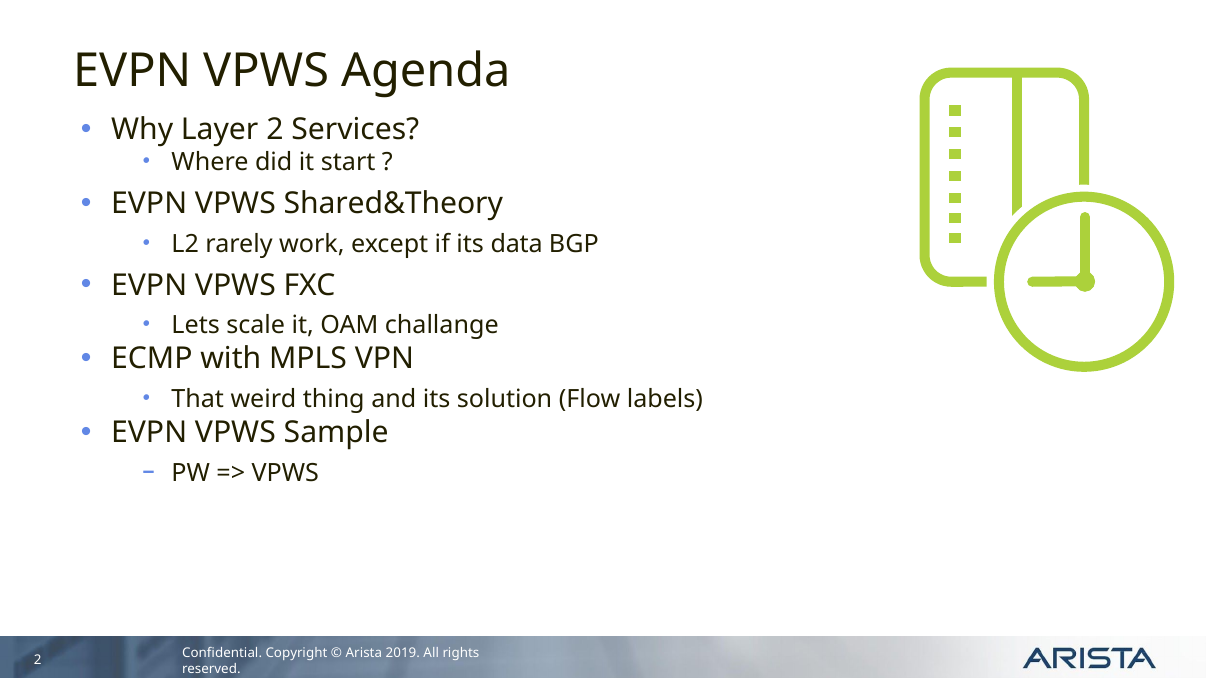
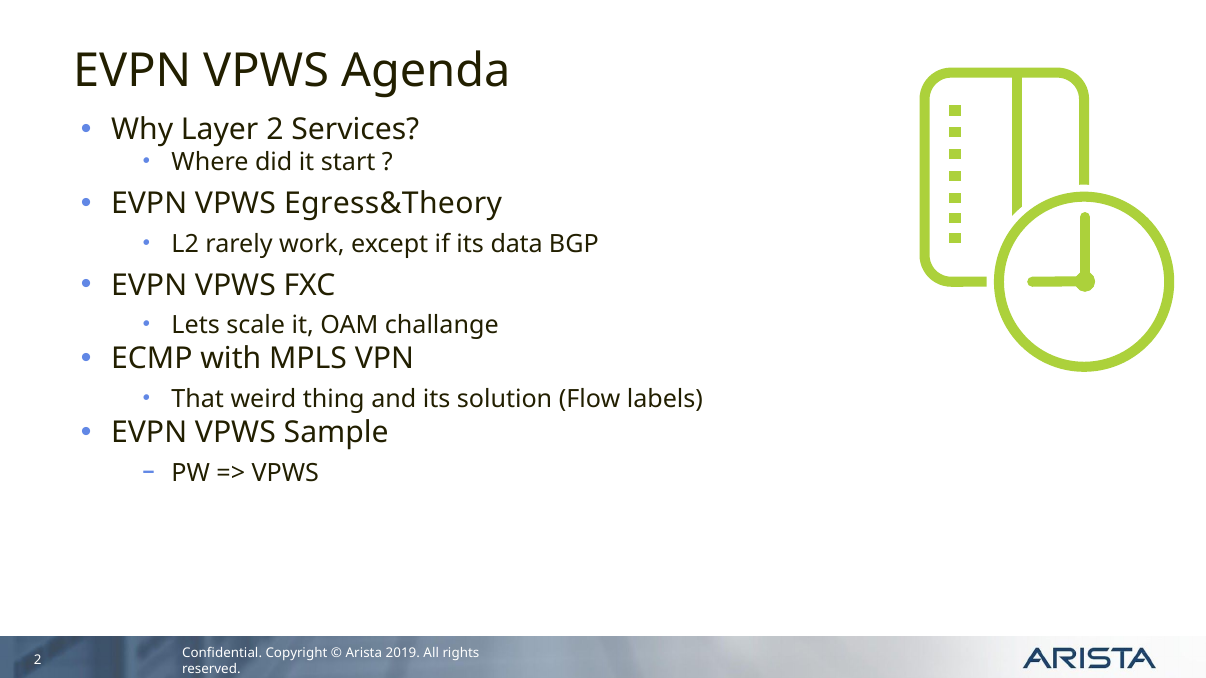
Shared&Theory: Shared&Theory -> Egress&Theory
